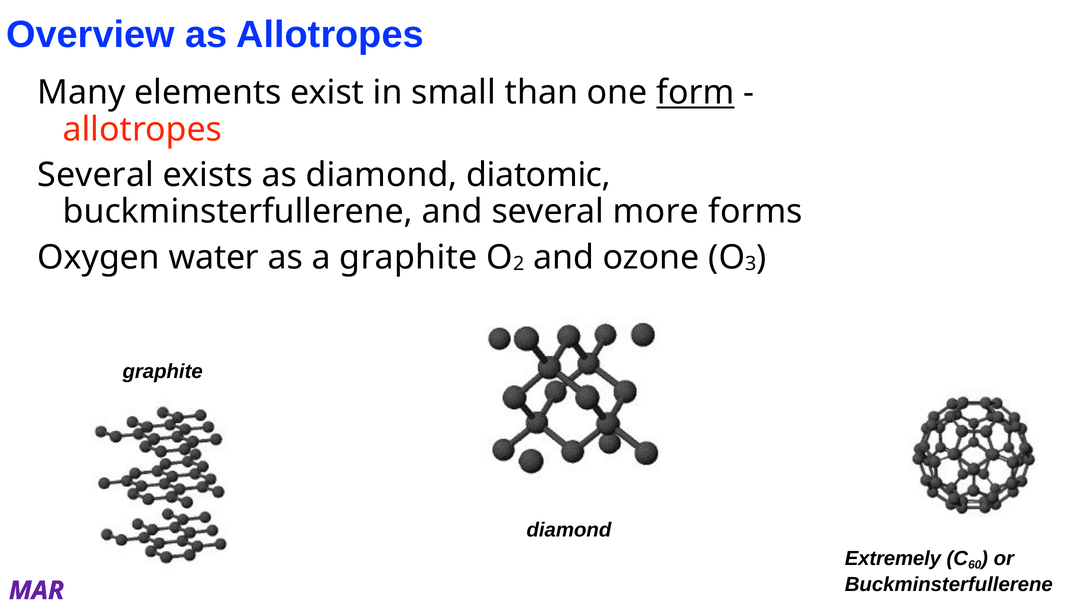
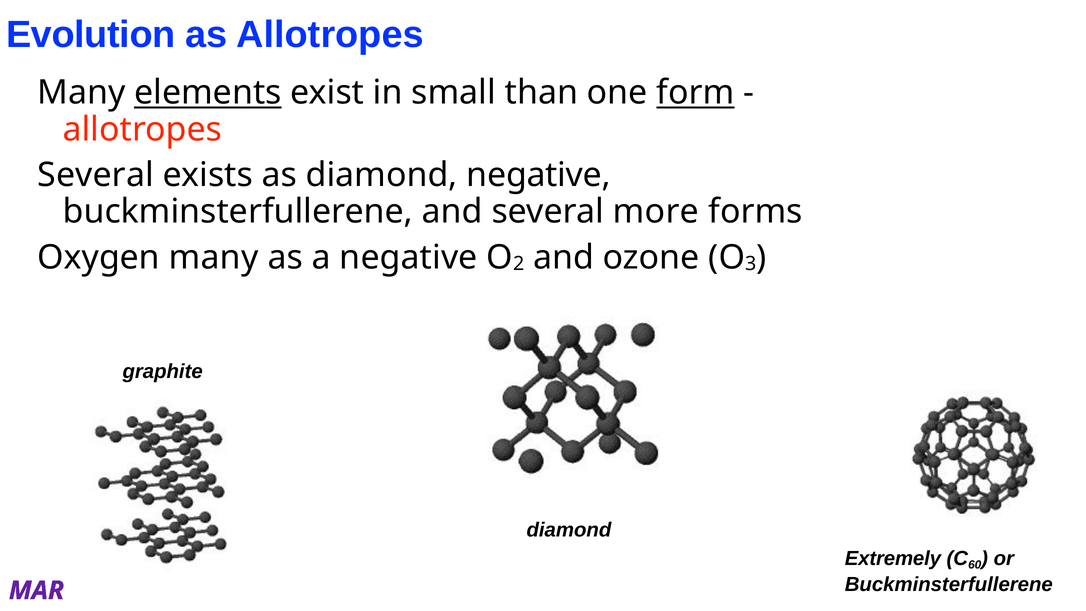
Overview: Overview -> Evolution
elements underline: none -> present
diamond diatomic: diatomic -> negative
Oxygen water: water -> many
a graphite: graphite -> negative
